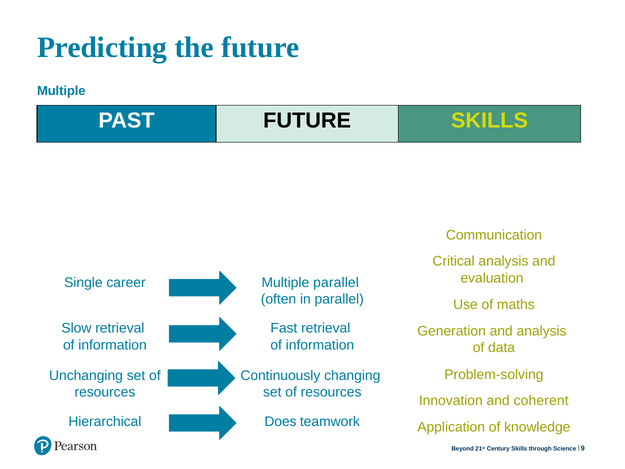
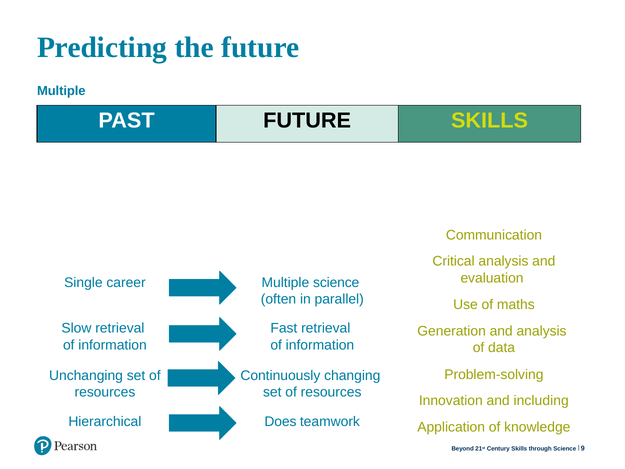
Multiple parallel: parallel -> science
coherent: coherent -> including
